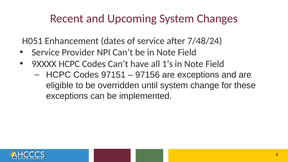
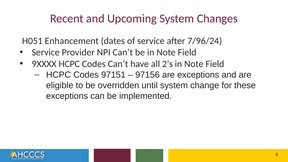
7/48/24: 7/48/24 -> 7/96/24
1’s: 1’s -> 2’s
